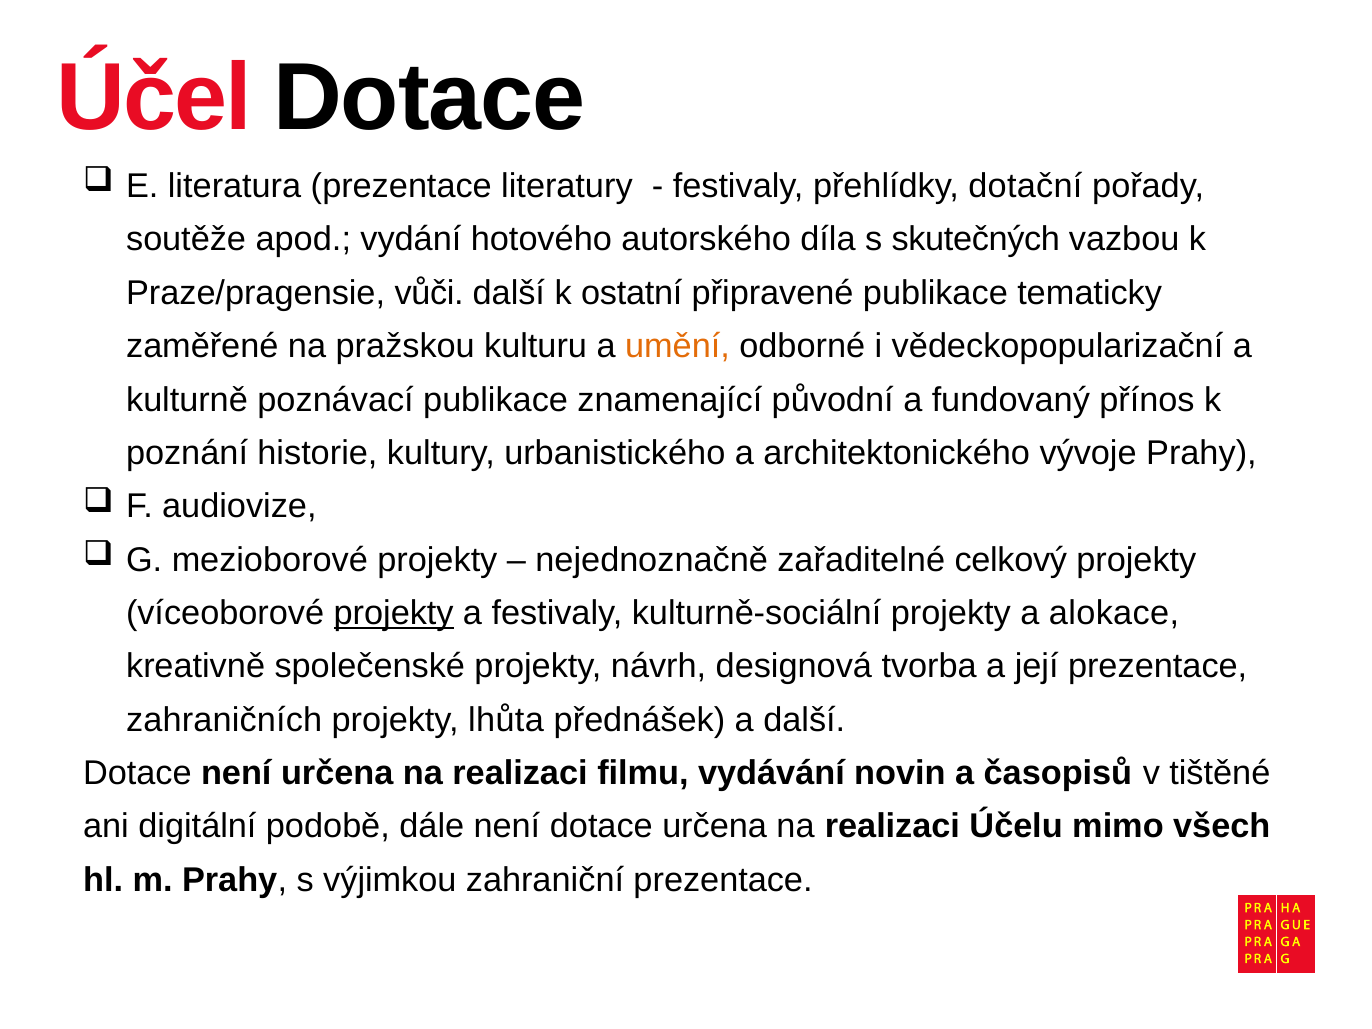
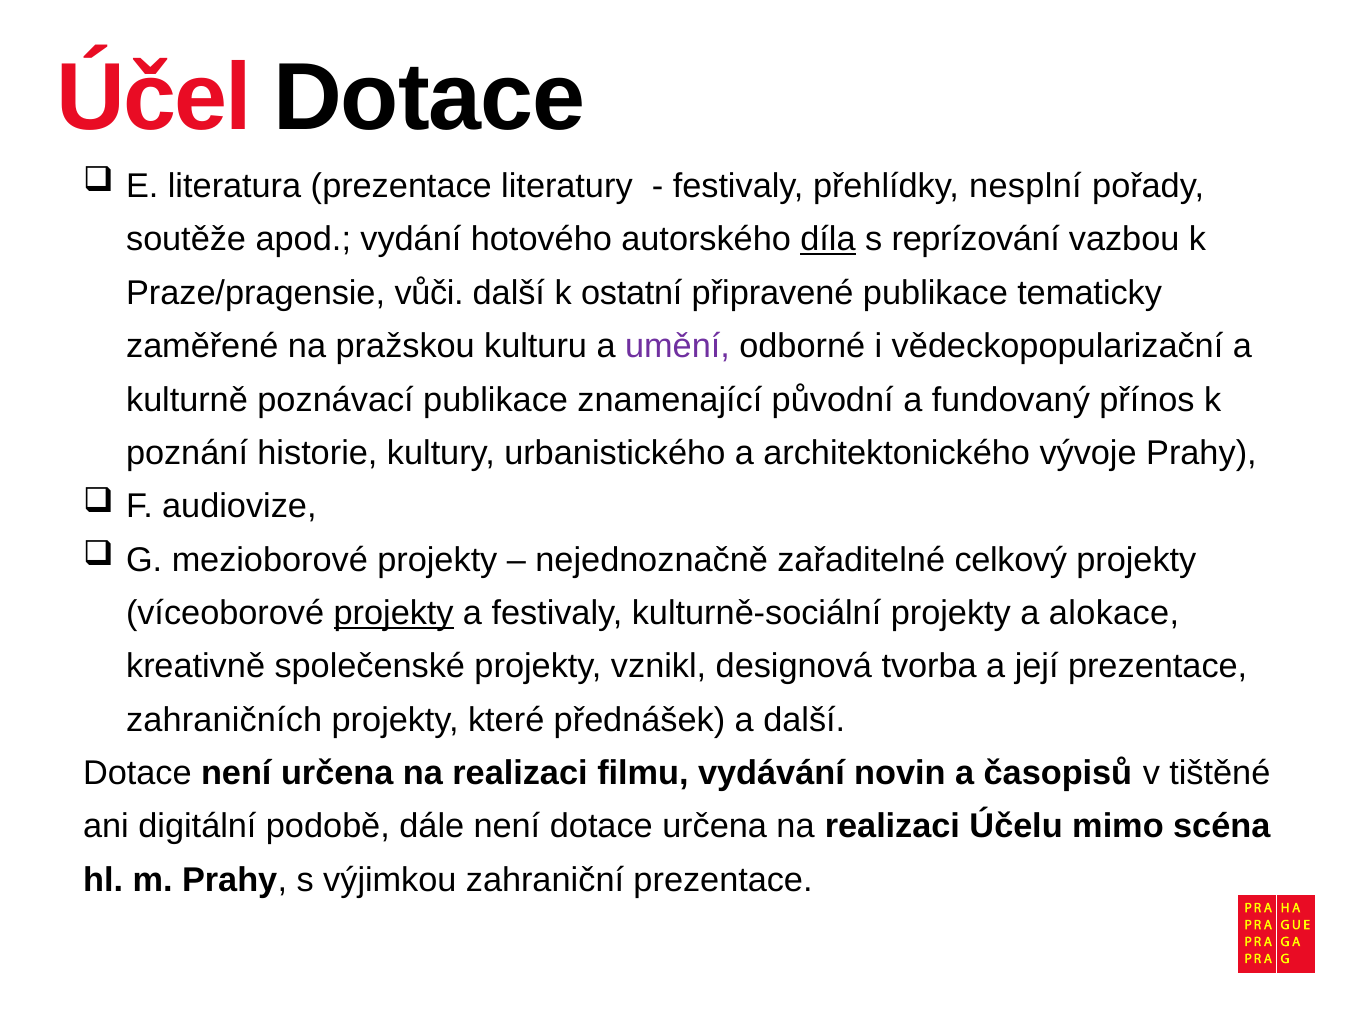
dotační: dotační -> nesplní
díla underline: none -> present
skutečných: skutečných -> reprízování
umění colour: orange -> purple
návrh: návrh -> vznikl
lhůta: lhůta -> které
všech: všech -> scéna
